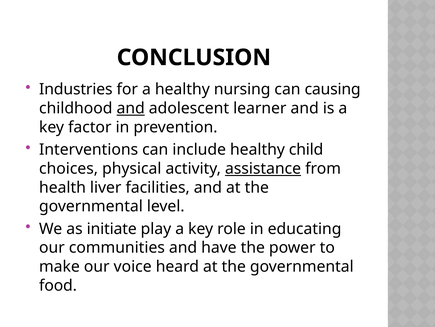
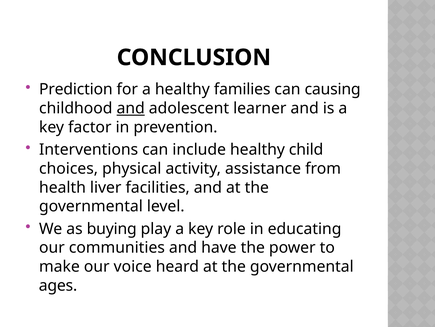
Industries: Industries -> Prediction
nursing: nursing -> families
assistance underline: present -> none
initiate: initiate -> buying
food: food -> ages
